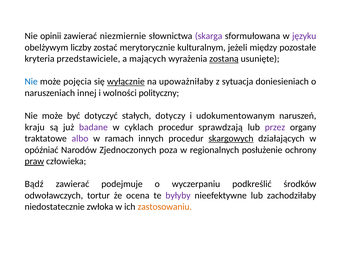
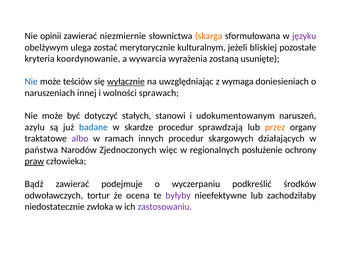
skarga colour: purple -> orange
liczby: liczby -> ulega
między: między -> bliskiej
przedstawiciele: przedstawiciele -> koordynowanie
mających: mających -> wywarcia
zostaną underline: present -> none
pojęcia: pojęcia -> teściów
upoważniłaby: upoważniłaby -> uwzględniając
sytuacja: sytuacja -> wymaga
polityczny: polityczny -> sprawach
dotyczy: dotyczy -> stanowi
kraju: kraju -> azylu
badane colour: purple -> blue
cyklach: cyklach -> skardze
przez colour: purple -> orange
skargowych underline: present -> none
opóźniać: opóźniać -> państwa
poza: poza -> więc
zastosowaniu colour: orange -> purple
